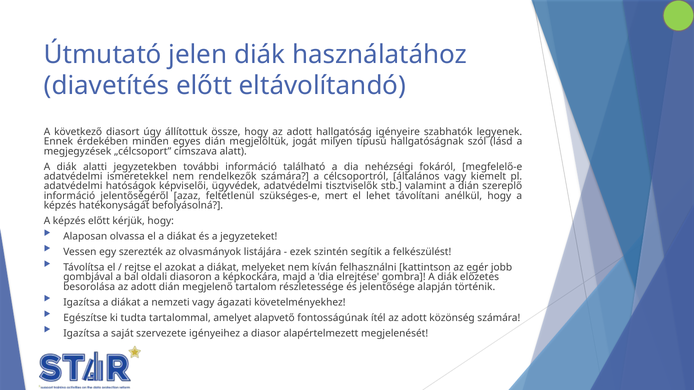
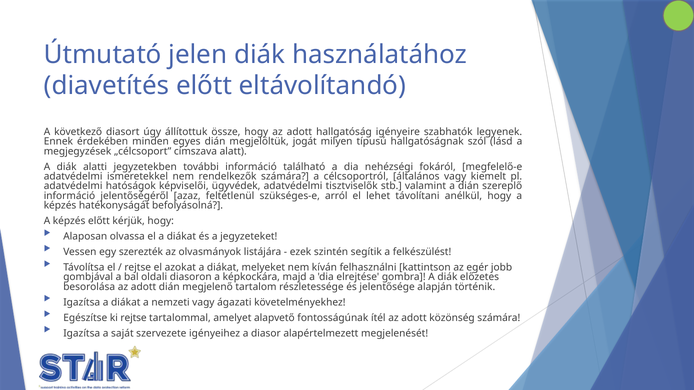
mert: mert -> arról
ki tudta: tudta -> rejtse
